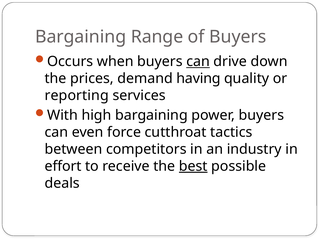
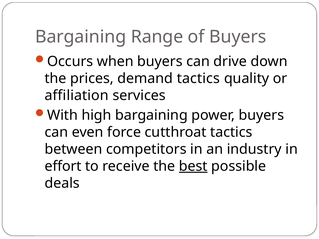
can at (198, 62) underline: present -> none
demand having: having -> tactics
reporting: reporting -> affiliation
